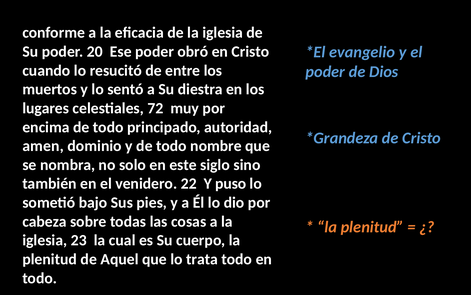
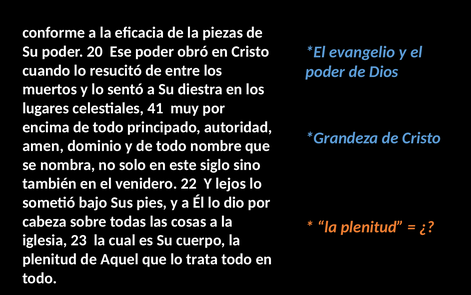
de la iglesia: iglesia -> piezas
72: 72 -> 41
puso: puso -> lejos
